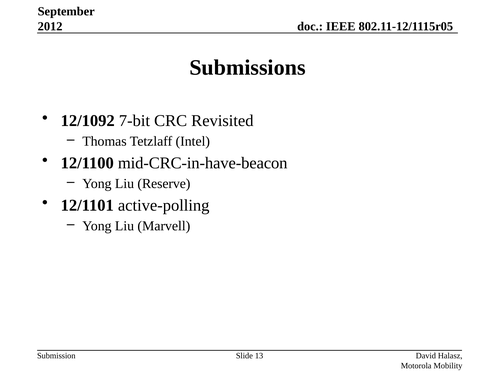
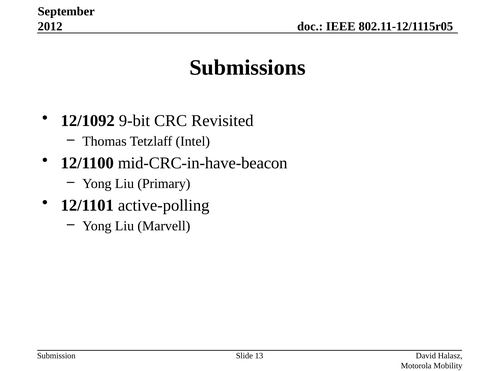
7-bit: 7-bit -> 9-bit
Reserve: Reserve -> Primary
